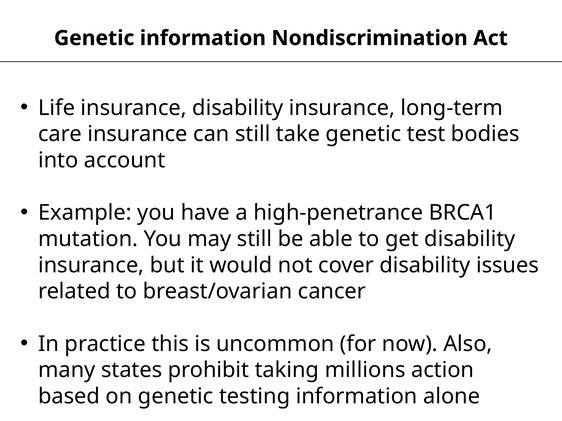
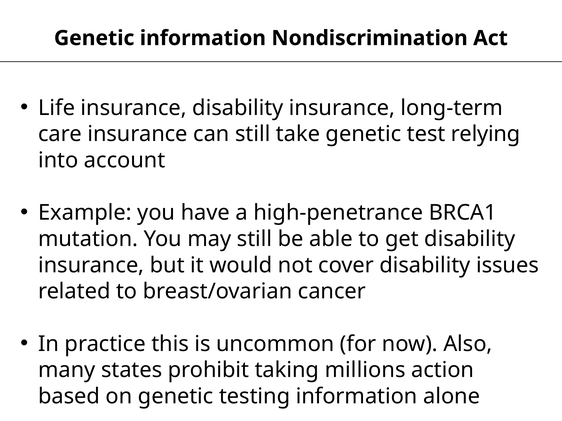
bodies: bodies -> relying
